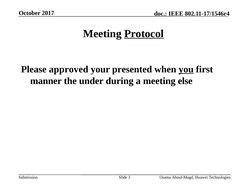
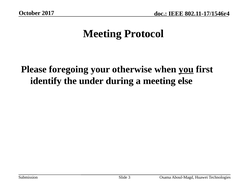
Protocol underline: present -> none
approved: approved -> foregoing
presented: presented -> otherwise
manner: manner -> identify
